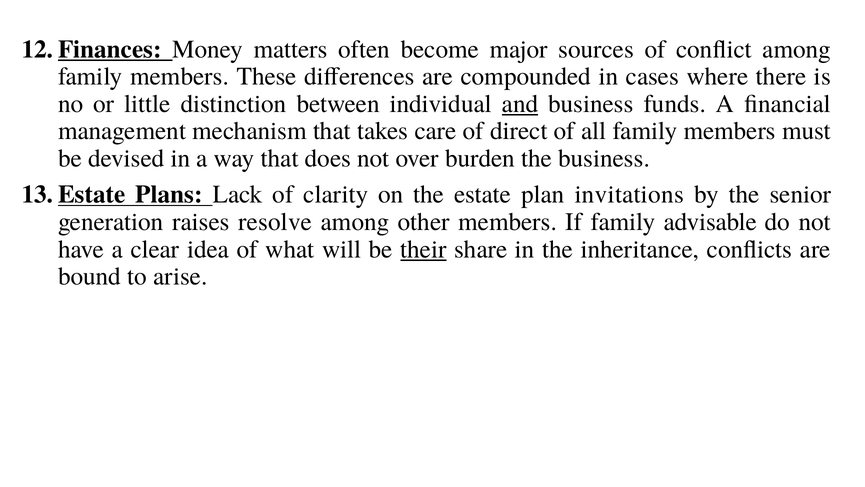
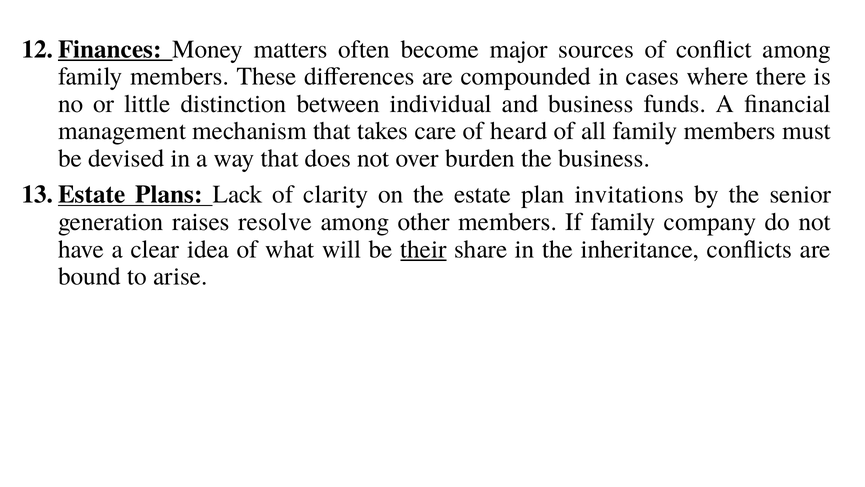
and underline: present -> none
direct: direct -> heard
advisable: advisable -> company
